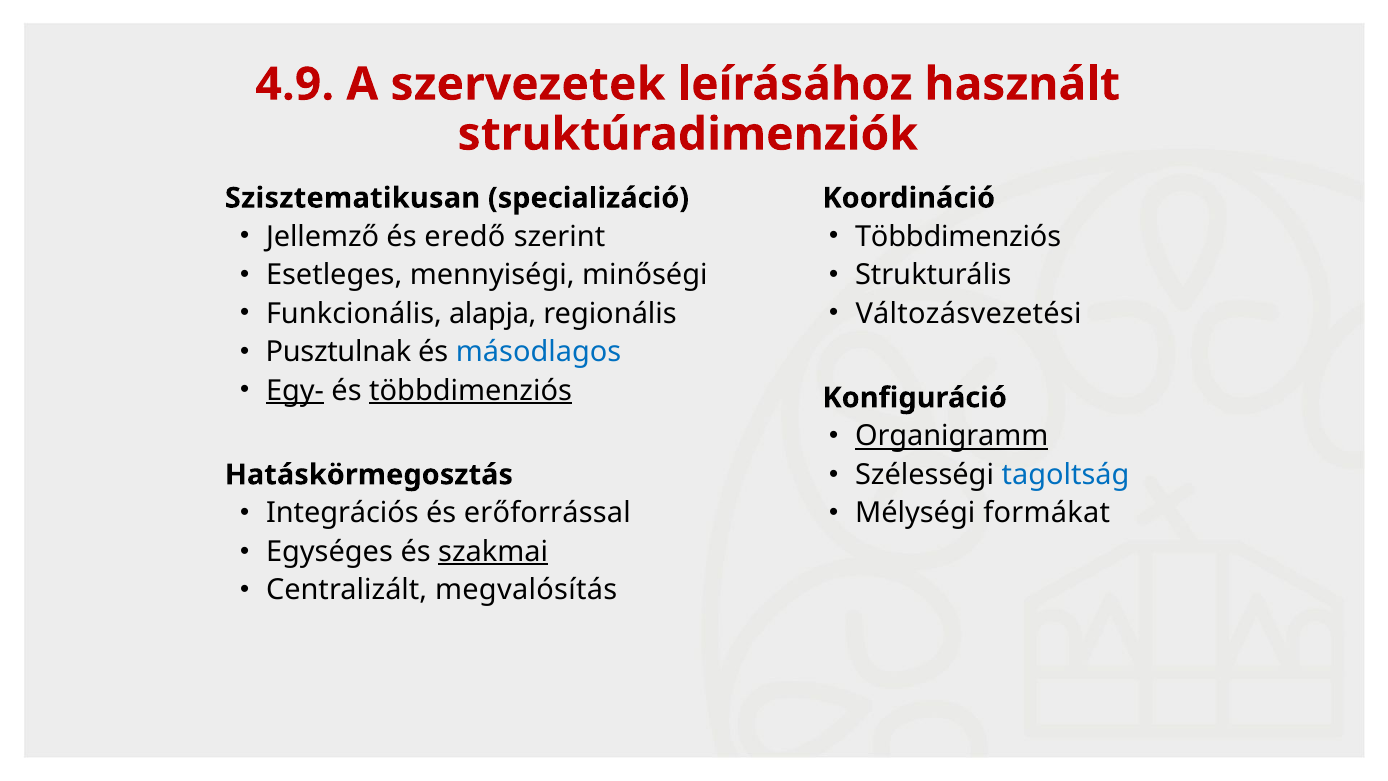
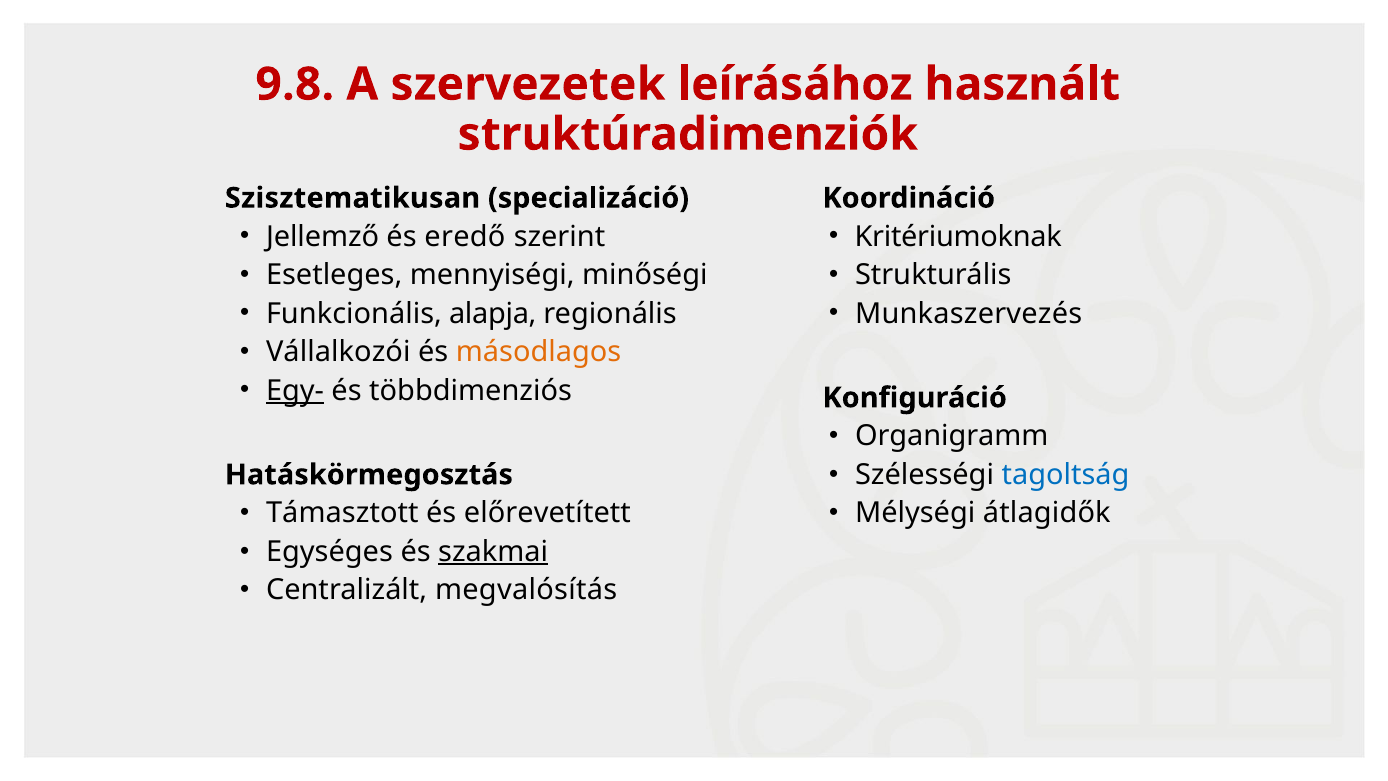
4.9: 4.9 -> 9.8
Többdimenziós at (958, 236): Többdimenziós -> Kritériumoknak
Változásvezetési: Változásvezetési -> Munkaszervezés
Pusztulnak: Pusztulnak -> Vállalkozói
másodlagos colour: blue -> orange
többdimenziós at (471, 390) underline: present -> none
Organigramm underline: present -> none
Integrációs: Integrációs -> Támasztott
erőforrással: erőforrással -> előrevetített
formákat: formákat -> átlagidők
